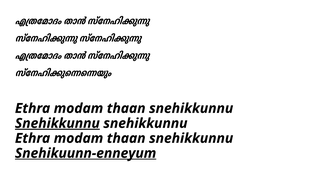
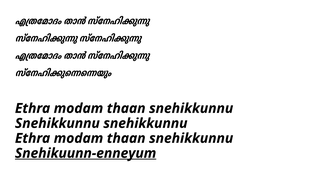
Snehikkunnu at (57, 123) underline: present -> none
